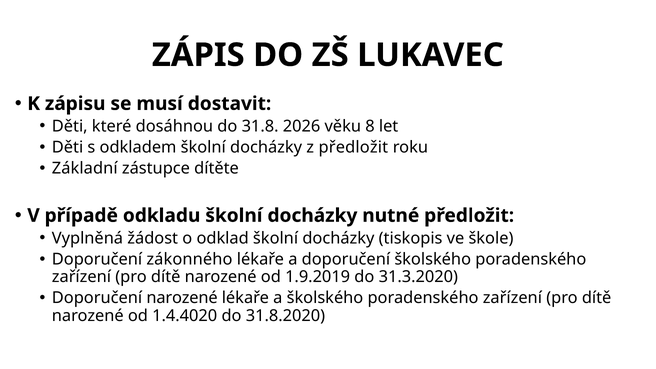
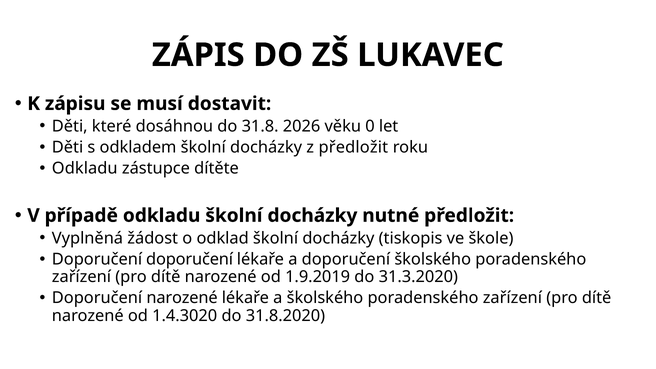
8: 8 -> 0
Základní at (85, 168): Základní -> Odkladu
Doporučení zákonného: zákonného -> doporučení
1.4.4020: 1.4.4020 -> 1.4.3020
